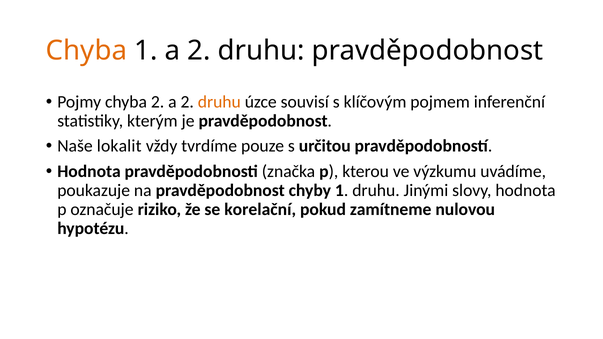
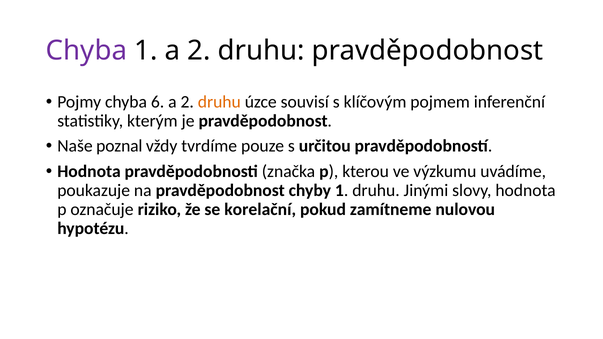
Chyba at (87, 51) colour: orange -> purple
chyba 2: 2 -> 6
lokalit: lokalit -> poznal
